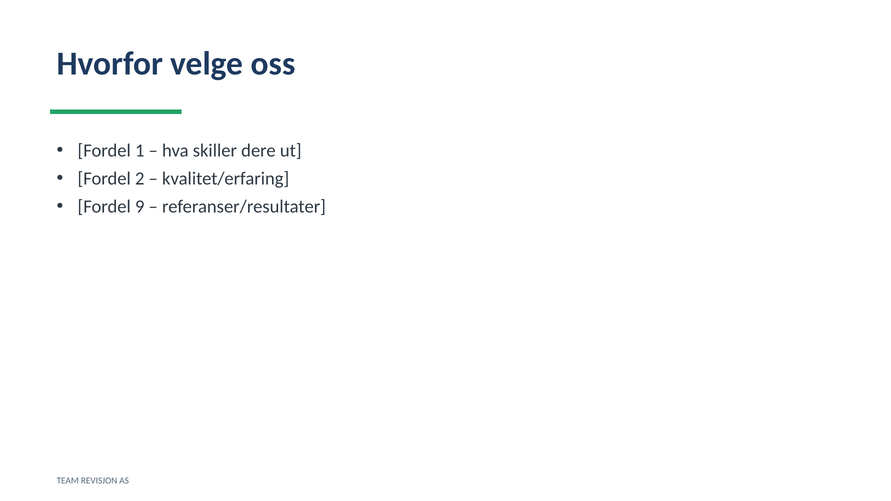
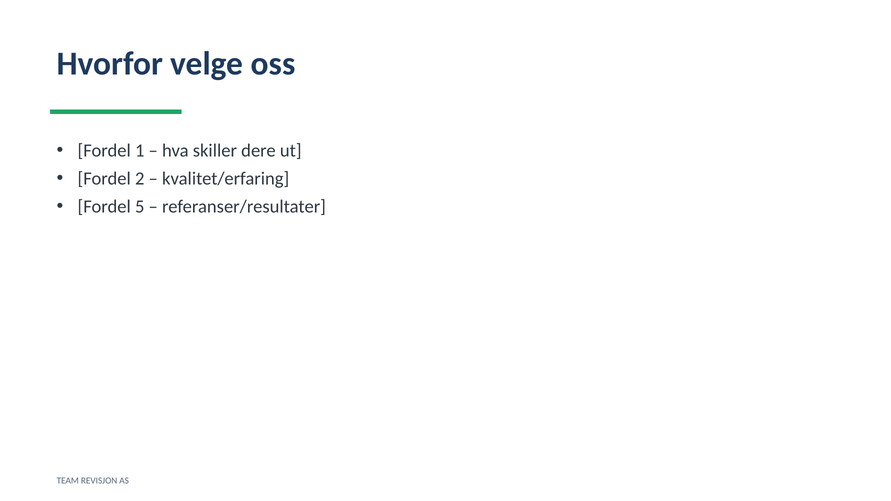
9: 9 -> 5
